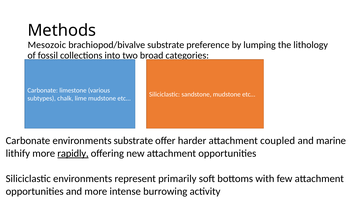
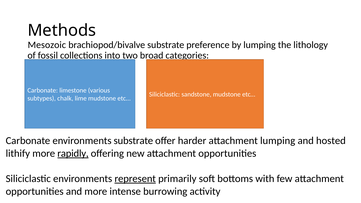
attachment coupled: coupled -> lumping
marine: marine -> hosted
represent underline: none -> present
